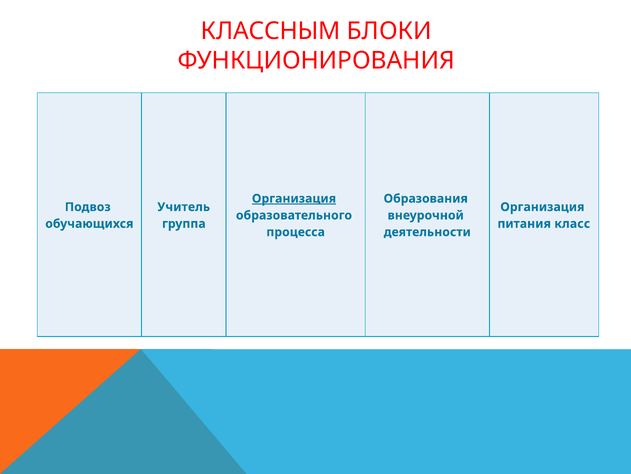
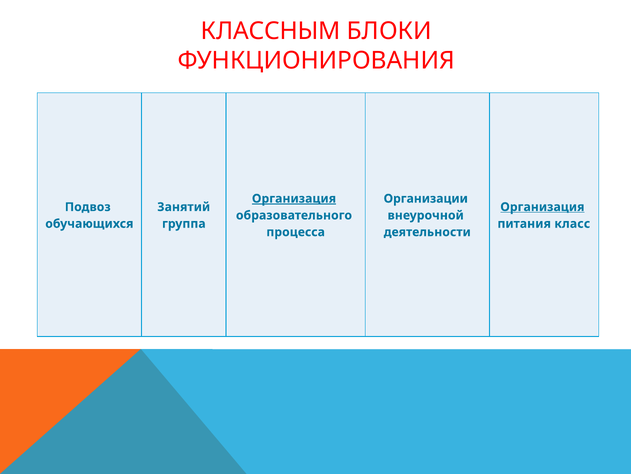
Образования: Образования -> Организации
Учитель: Учитель -> Занятий
Организация at (542, 207) underline: none -> present
